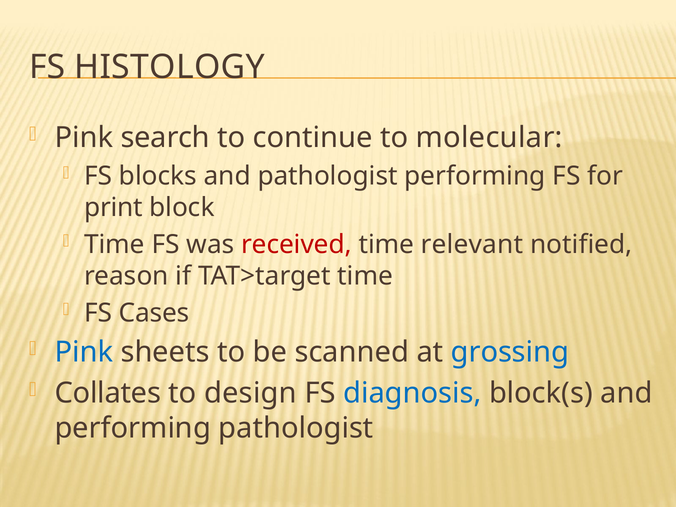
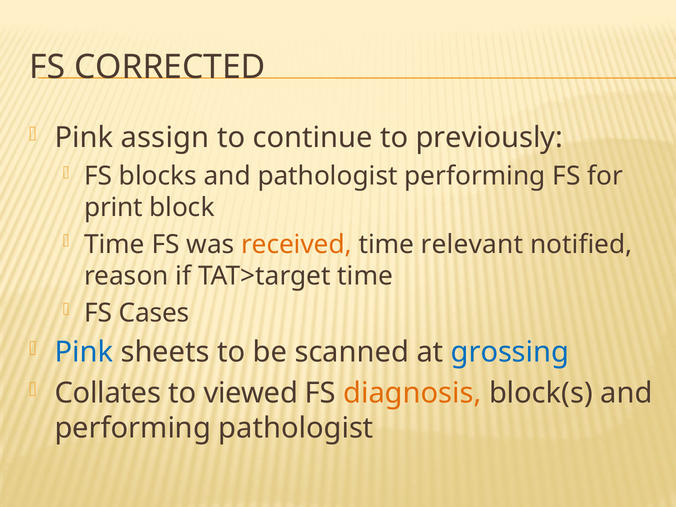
HISTOLOGY: HISTOLOGY -> CORRECTED
search: search -> assign
molecular: molecular -> previously
received colour: red -> orange
design: design -> viewed
diagnosis colour: blue -> orange
